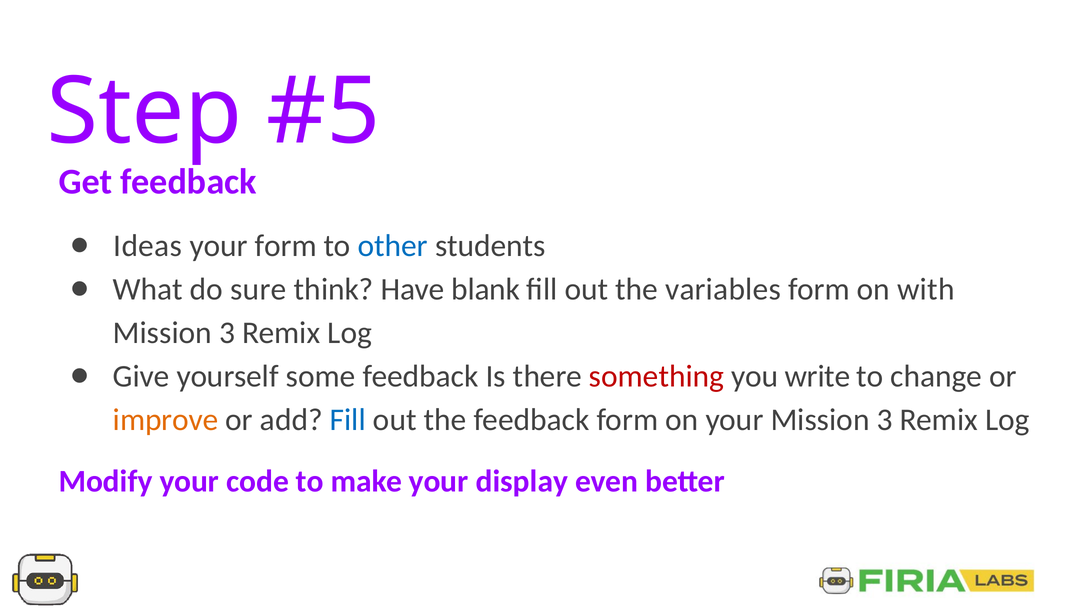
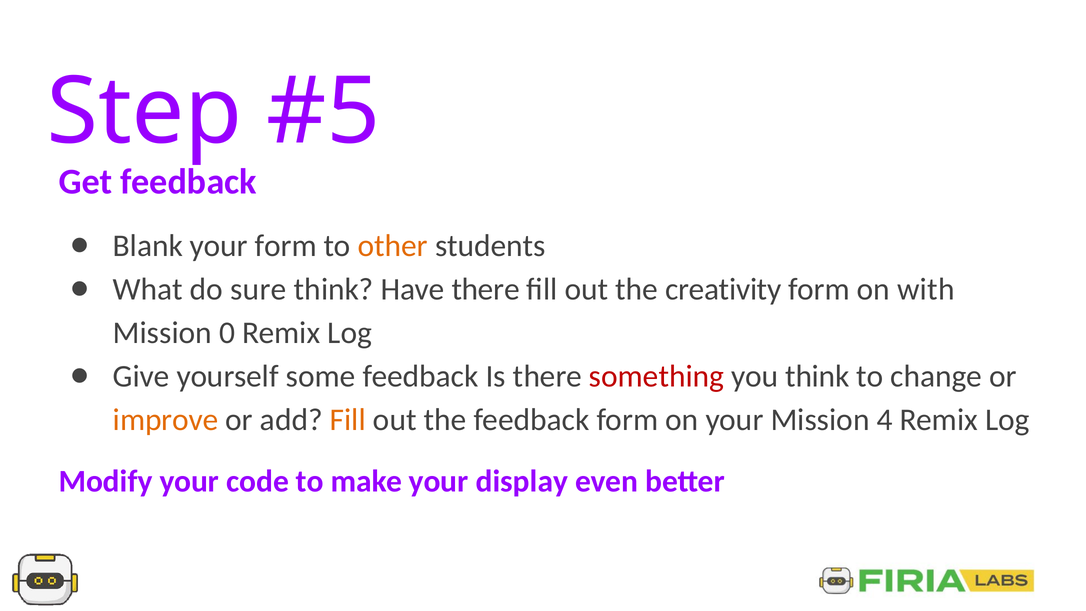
Ideas: Ideas -> Blank
other colour: blue -> orange
Have blank: blank -> there
variables: variables -> creativity
3 at (227, 333): 3 -> 0
you write: write -> think
Fill at (348, 420) colour: blue -> orange
your Mission 3: 3 -> 4
